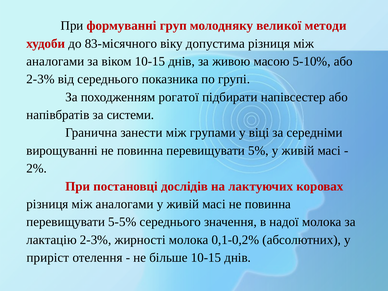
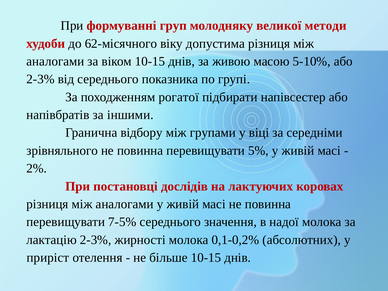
83-місячного: 83-місячного -> 62-місячного
системи: системи -> іншими
занести: занести -> відбору
вирощуванні: вирощуванні -> зрівняльного
5-5%: 5-5% -> 7-5%
